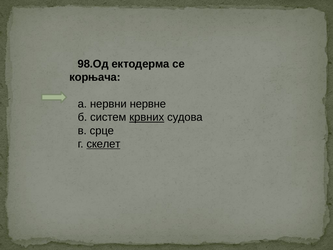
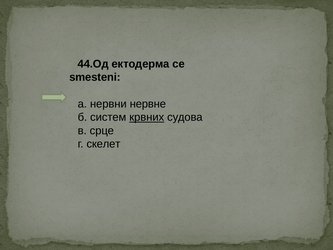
98.Од: 98.Од -> 44.Од
корњача: корњача -> smesteni
скелет underline: present -> none
